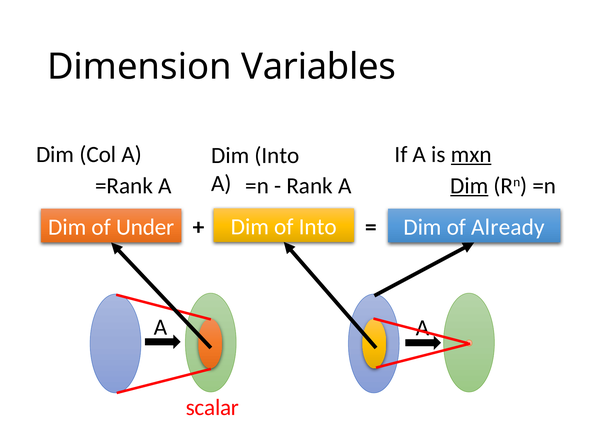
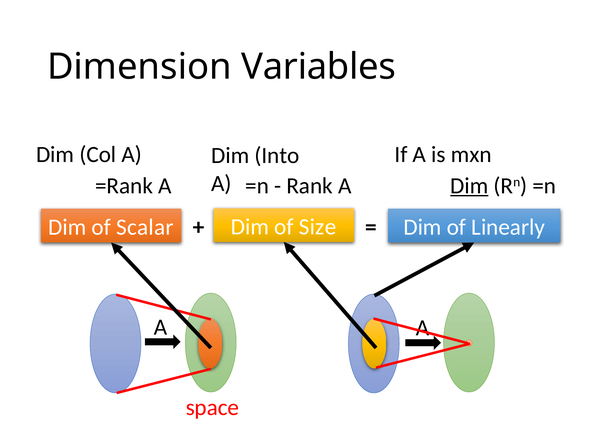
mxn underline: present -> none
Under: Under -> Scalar
of Into: Into -> Size
Already: Already -> Linearly
scalar: scalar -> space
